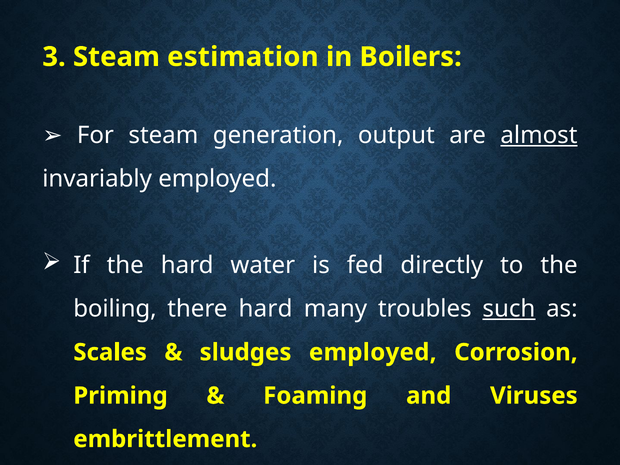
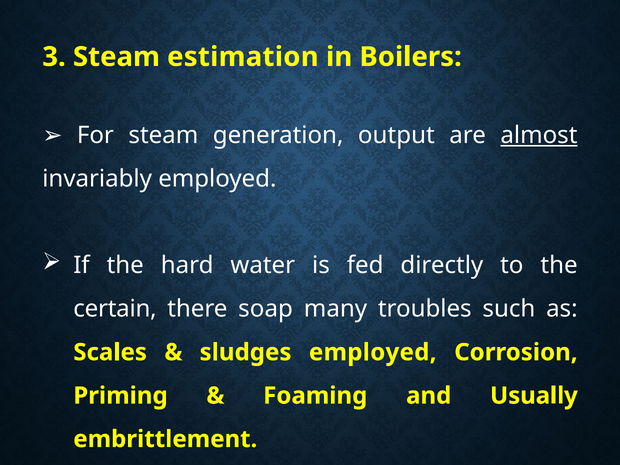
boiling: boiling -> certain
there hard: hard -> soap
such underline: present -> none
Viruses: Viruses -> Usually
